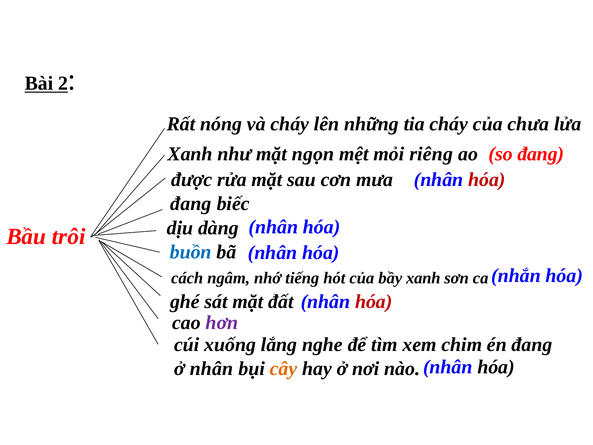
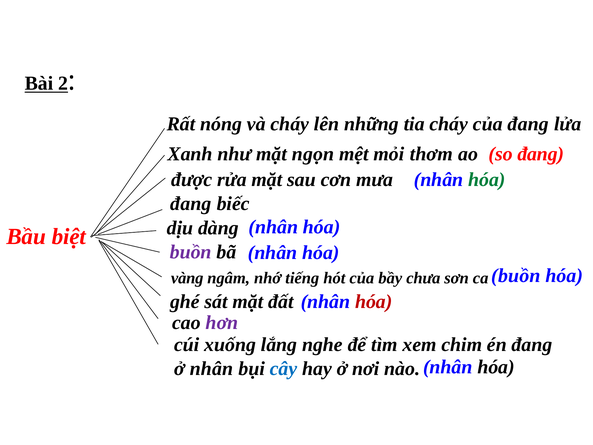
của chưa: chưa -> đang
riêng: riêng -> thơm
hóa at (487, 180) colour: red -> green
trôi: trôi -> biệt
buồn at (191, 252) colour: blue -> purple
nhắn at (516, 276): nhắn -> buồn
cách: cách -> vàng
bầy xanh: xanh -> chưa
cây colour: orange -> blue
